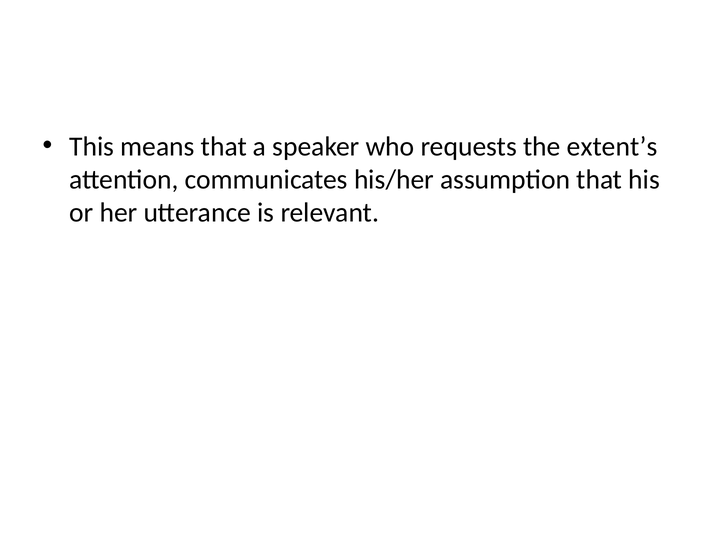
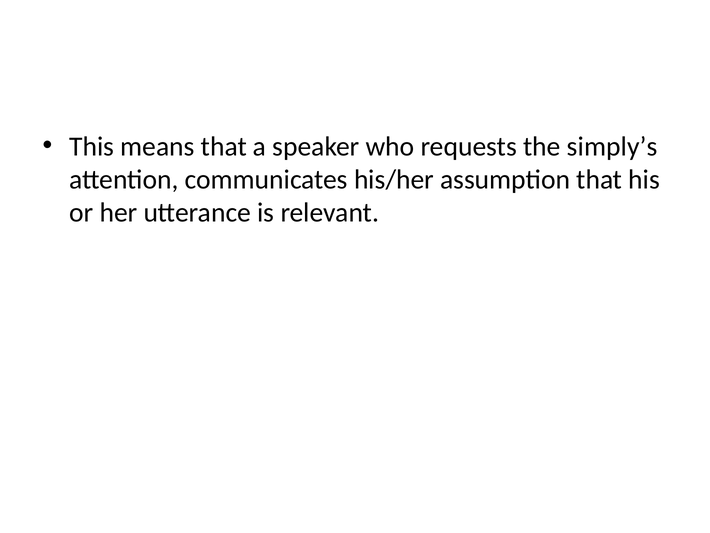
extent’s: extent’s -> simply’s
